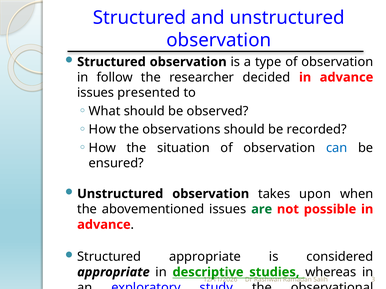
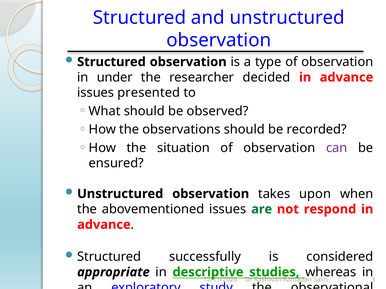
follow: follow -> under
can colour: blue -> purple
possible: possible -> respond
Structured appropriate: appropriate -> successfully
